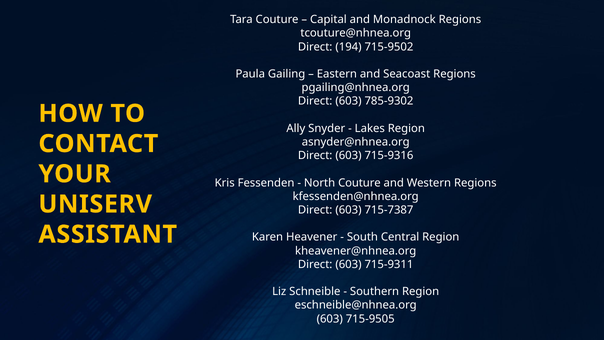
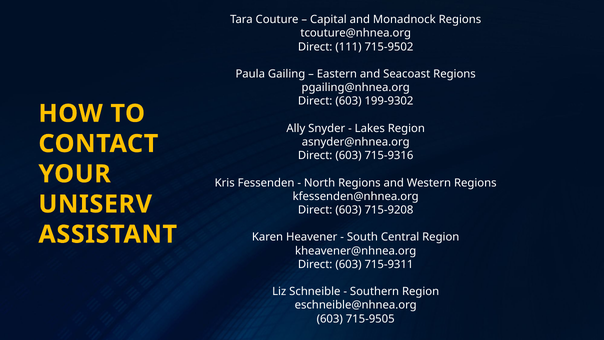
194: 194 -> 111
785-9302: 785-9302 -> 199-9302
North Couture: Couture -> Regions
715-7387: 715-7387 -> 715-9208
